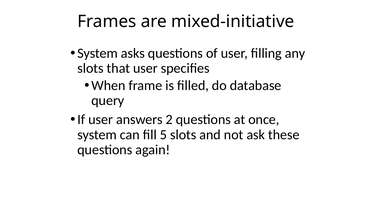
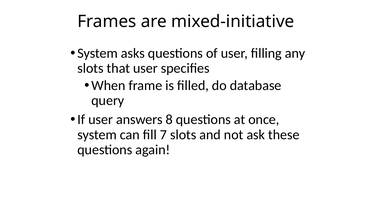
2: 2 -> 8
5: 5 -> 7
